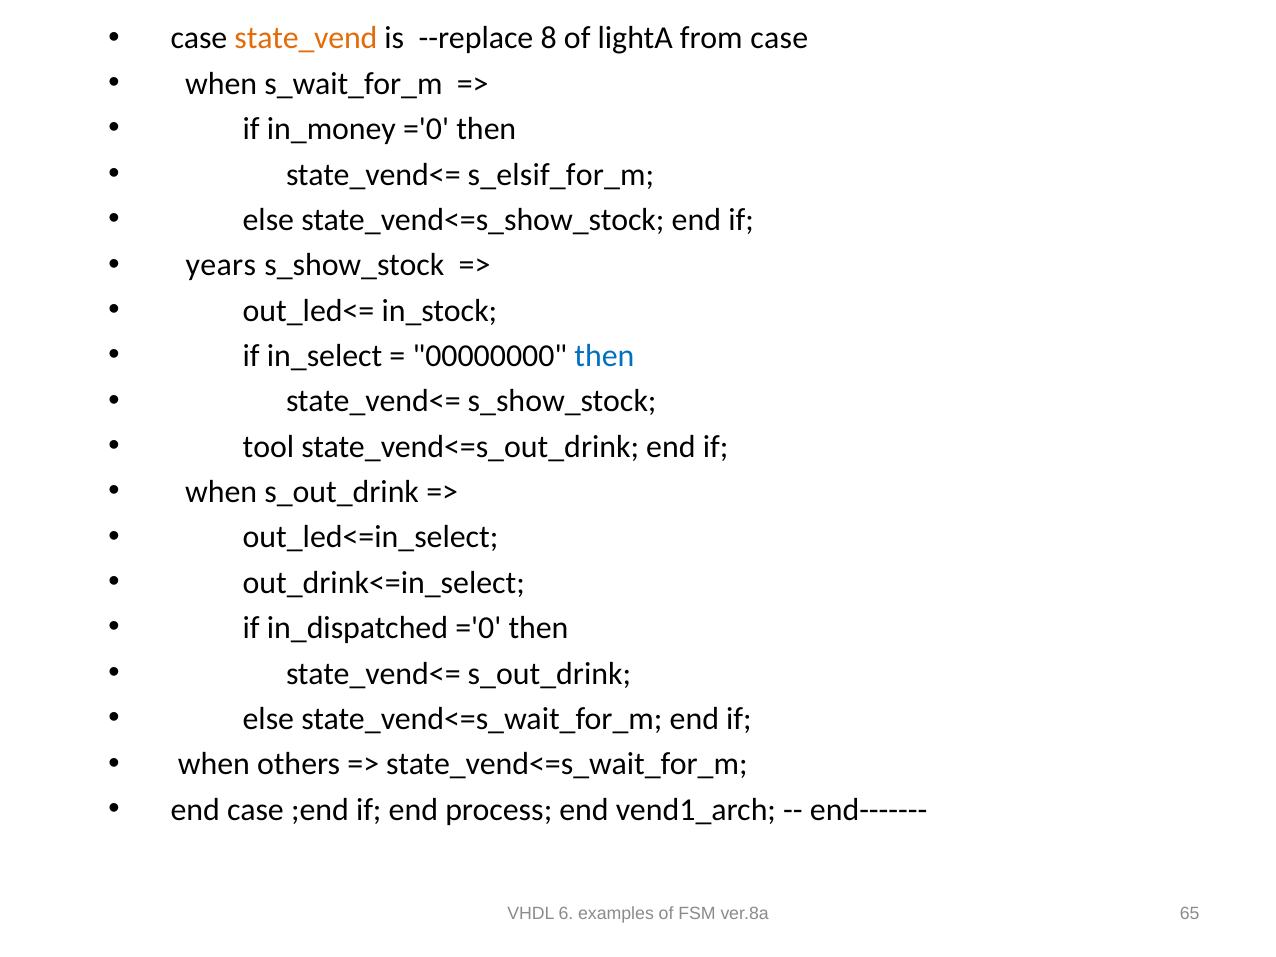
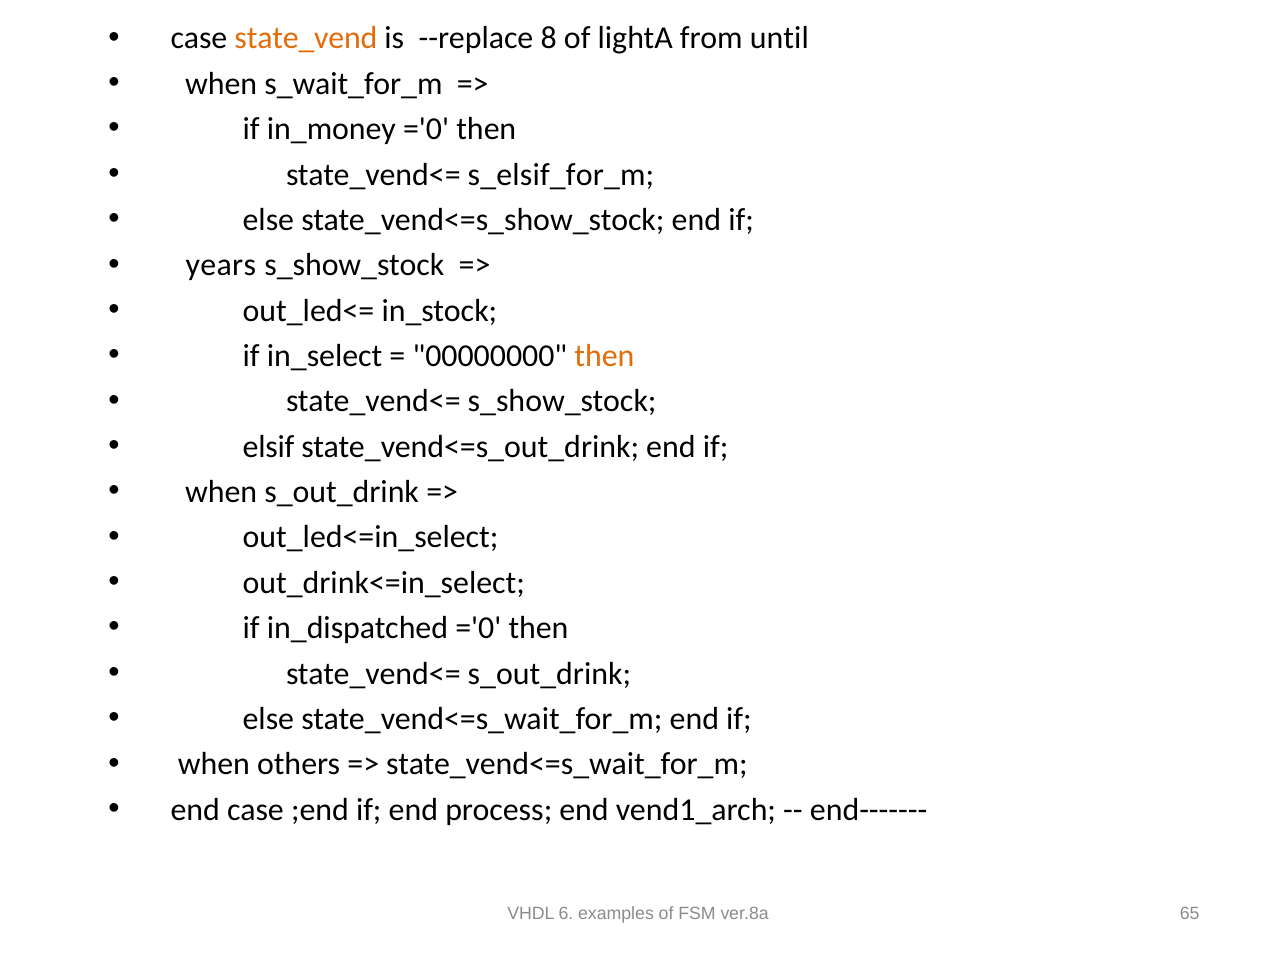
from case: case -> until
then at (604, 356) colour: blue -> orange
tool: tool -> elsif
